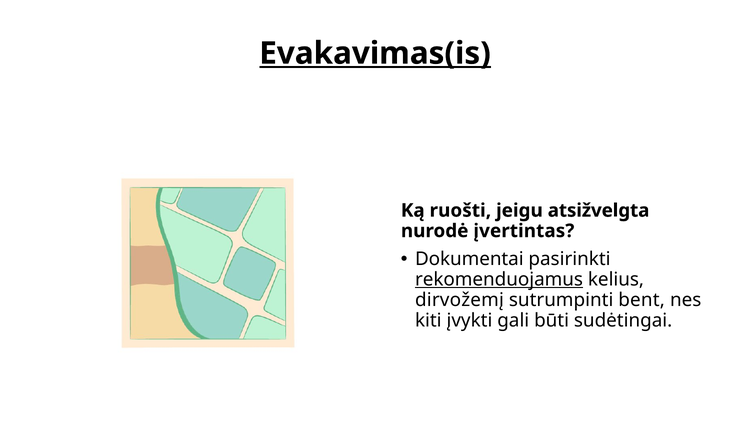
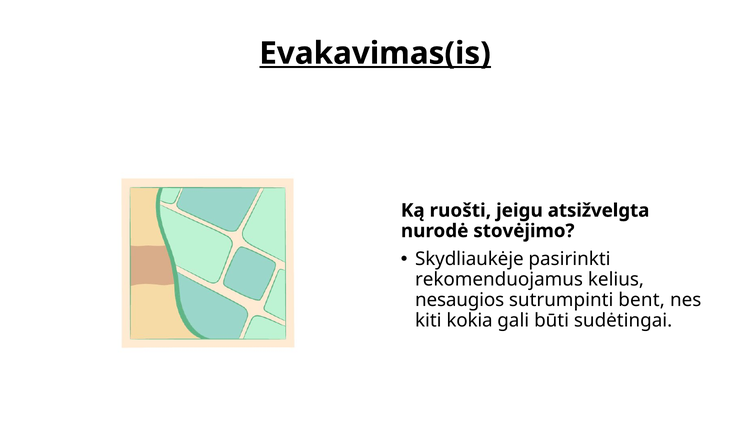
įvertintas: įvertintas -> stovėjimo
Dokumentai: Dokumentai -> Skydliaukėje
rekomenduojamus underline: present -> none
dirvožemį: dirvožemį -> nesaugios
įvykti: įvykti -> kokia
